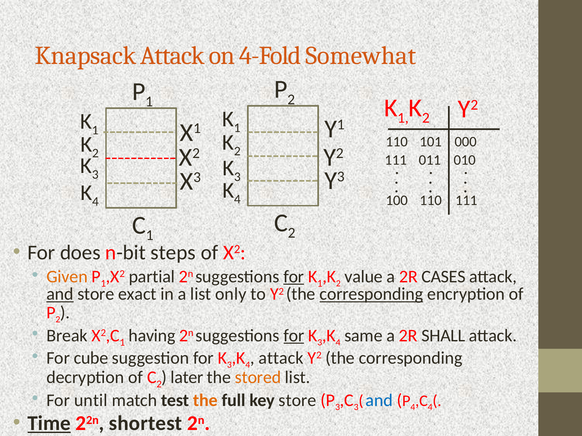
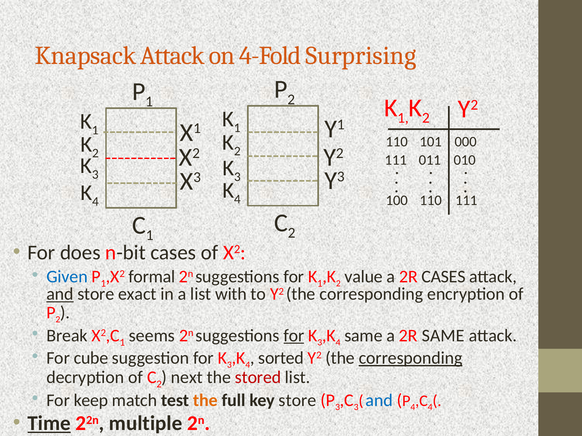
Somewhat: Somewhat -> Surprising
n-bit steps: steps -> cases
Given colour: orange -> blue
partial: partial -> formal
for at (294, 277) underline: present -> none
only: only -> with
corresponding at (371, 294) underline: present -> none
having: having -> seems
2R SHALL: SHALL -> SAME
attack at (281, 358): attack -> sorted
corresponding at (411, 358) underline: none -> present
later: later -> next
stored colour: orange -> red
until: until -> keep
shortest: shortest -> multiple
